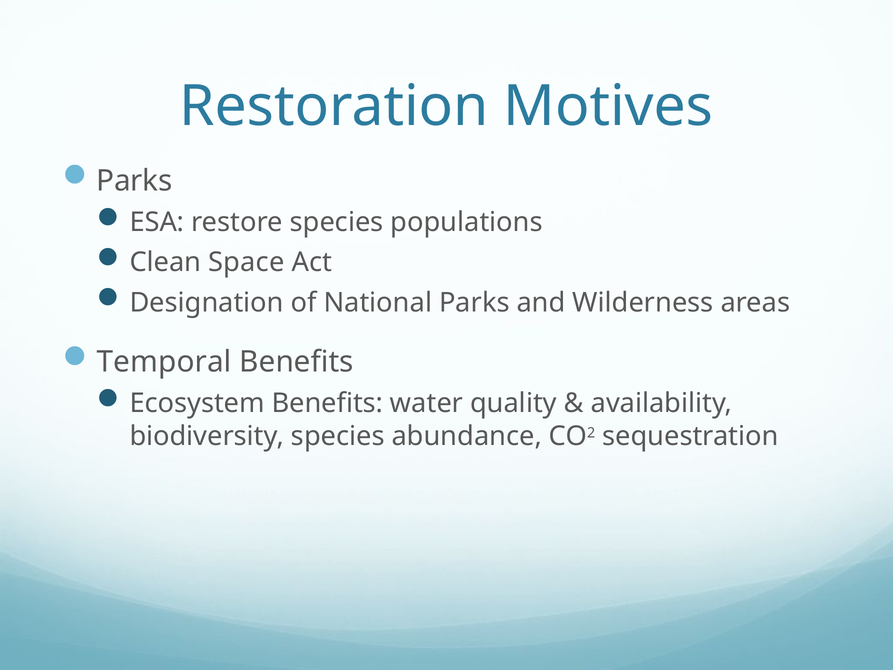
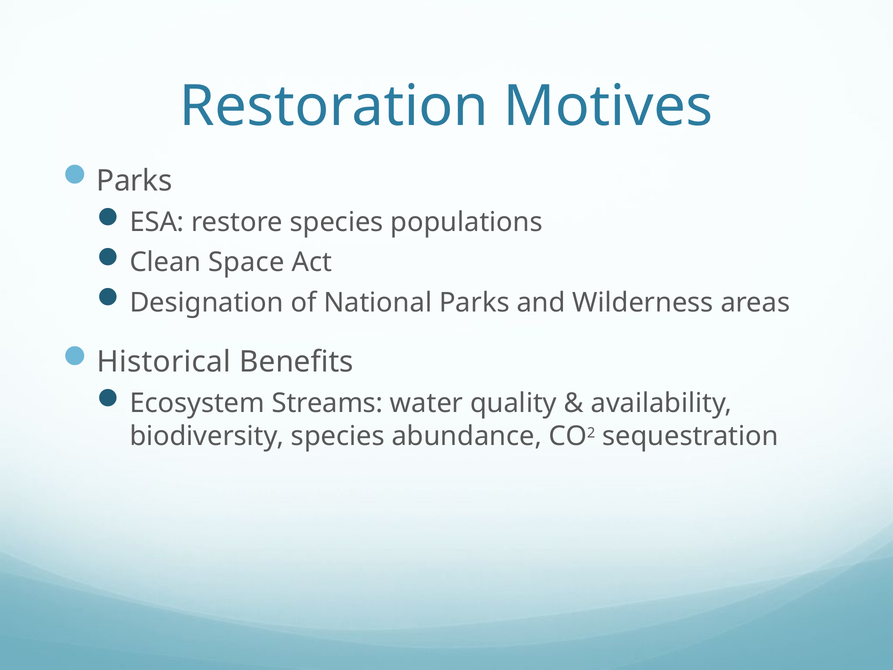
Temporal: Temporal -> Historical
Ecosystem Benefits: Benefits -> Streams
